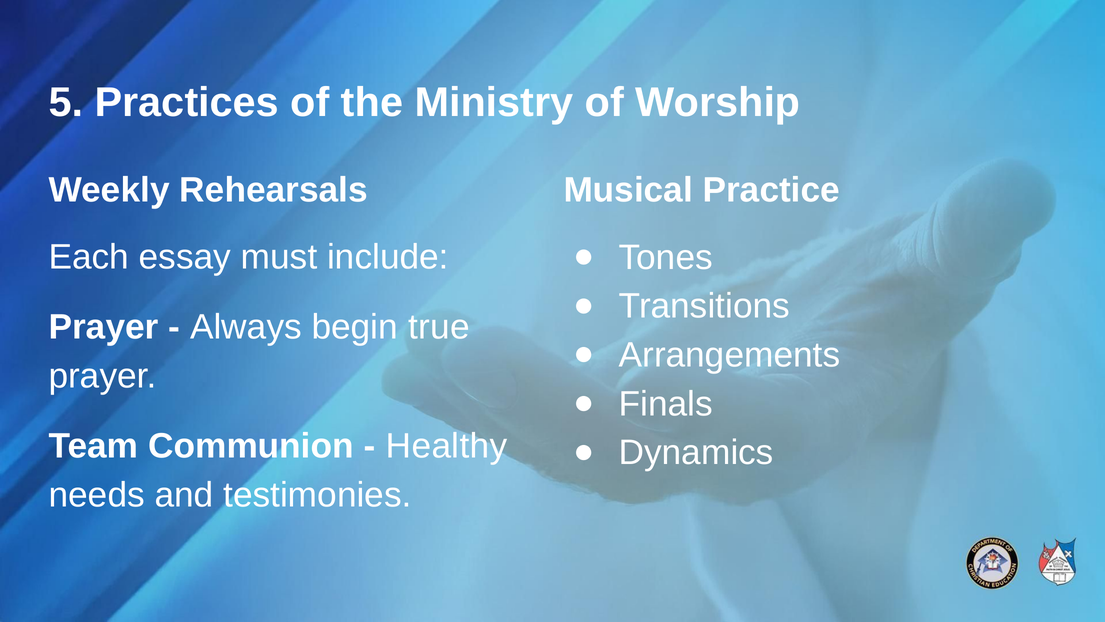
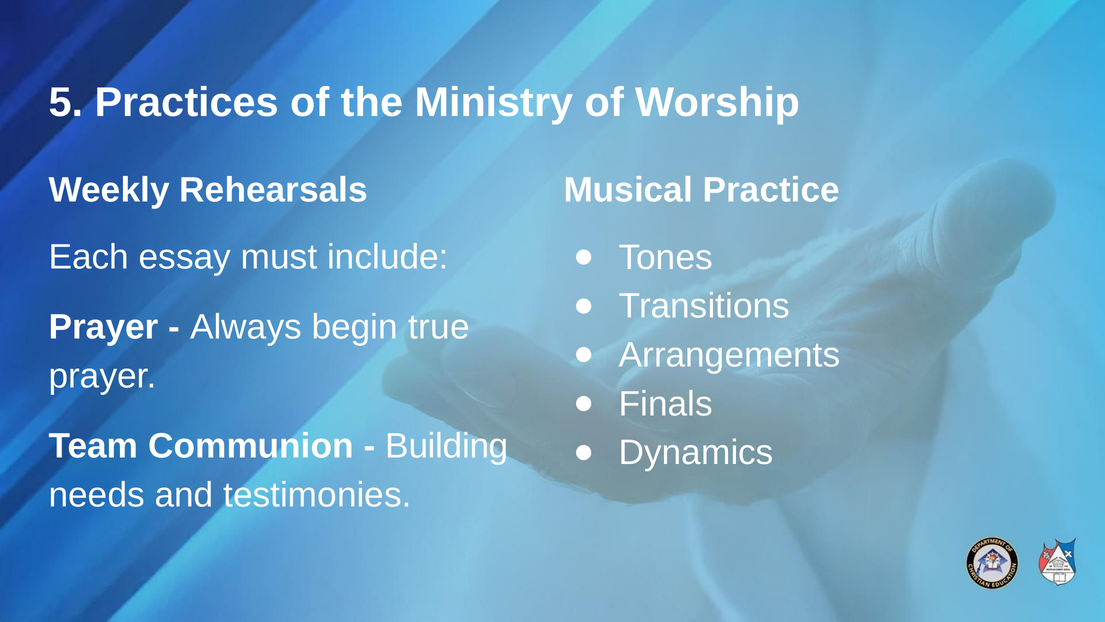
Healthy: Healthy -> Building
